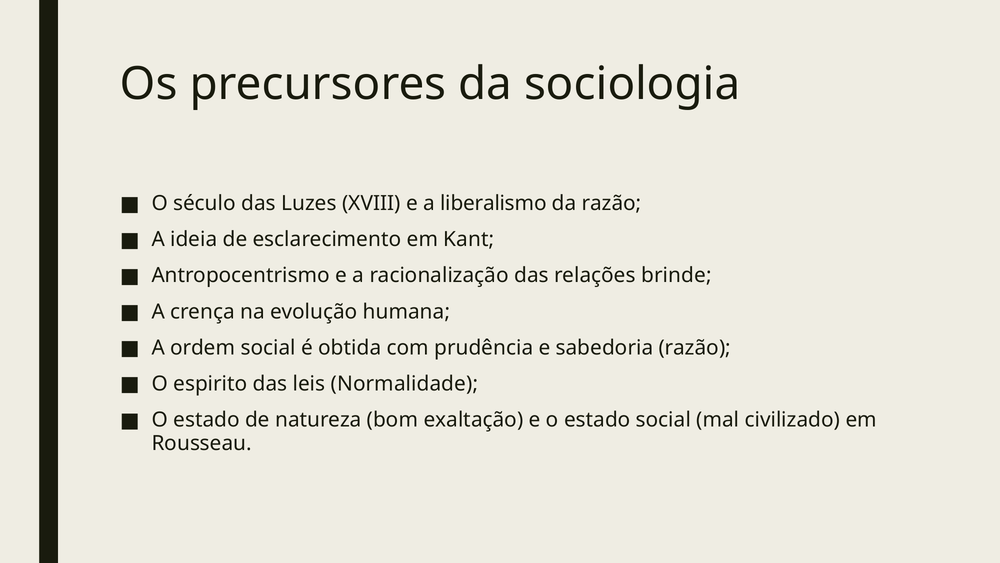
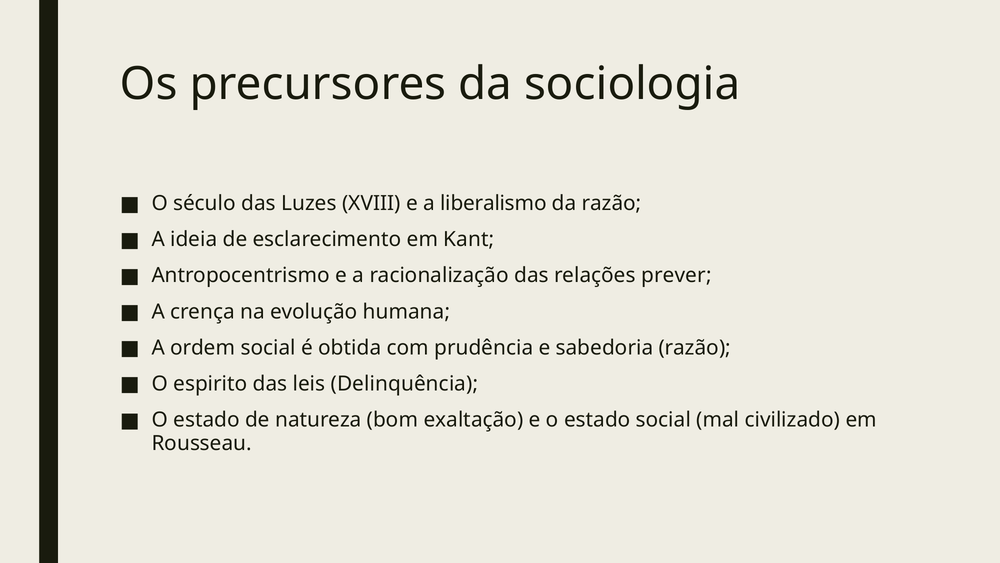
brinde: brinde -> prever
Normalidade: Normalidade -> Delinquência
